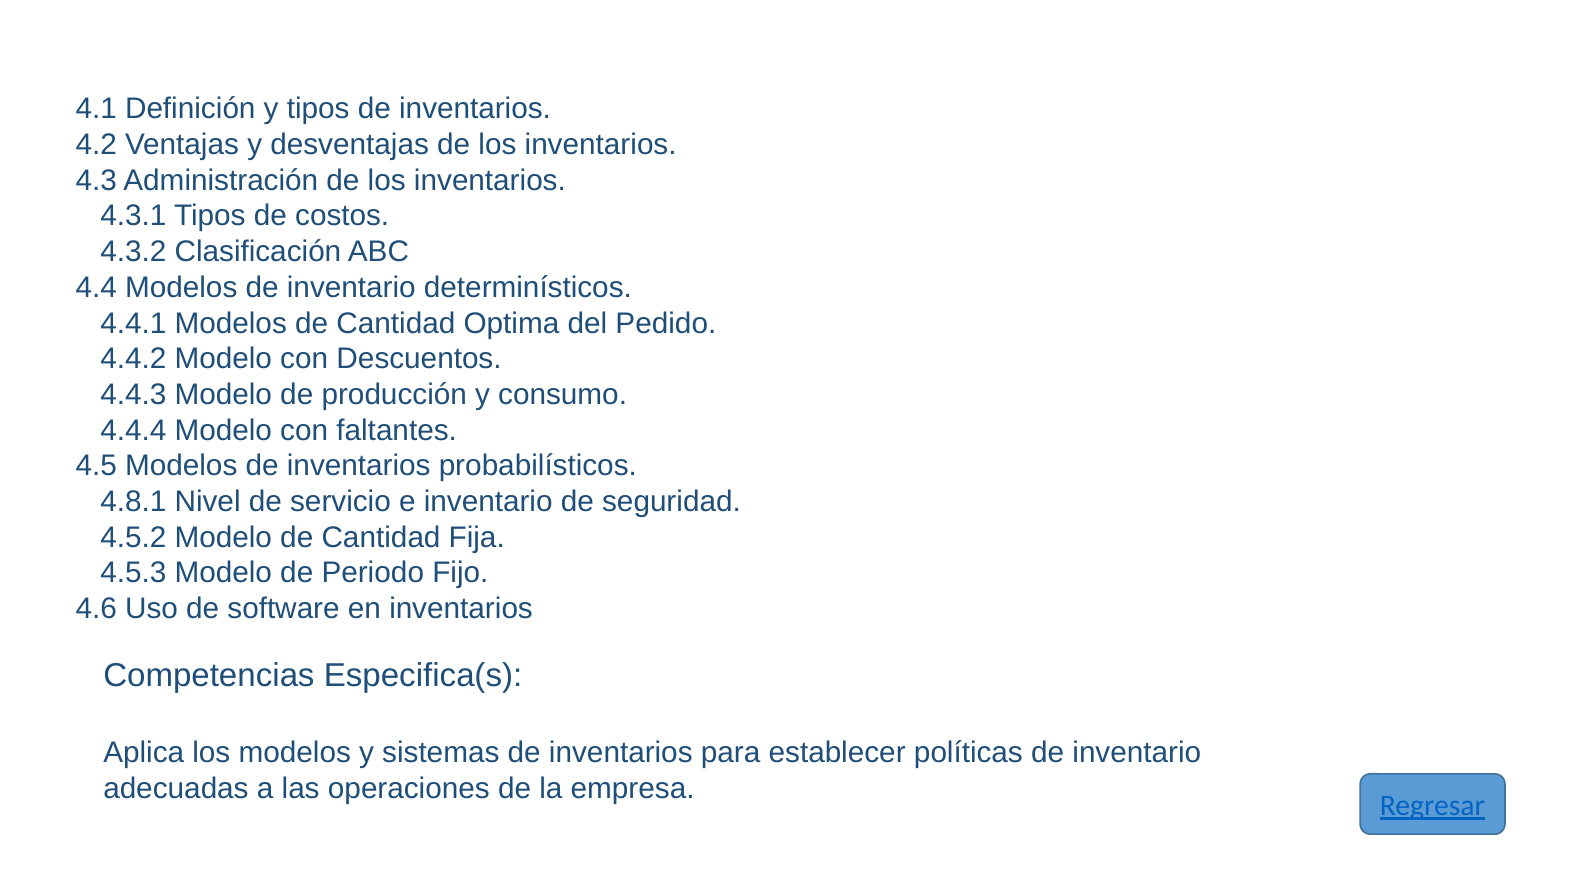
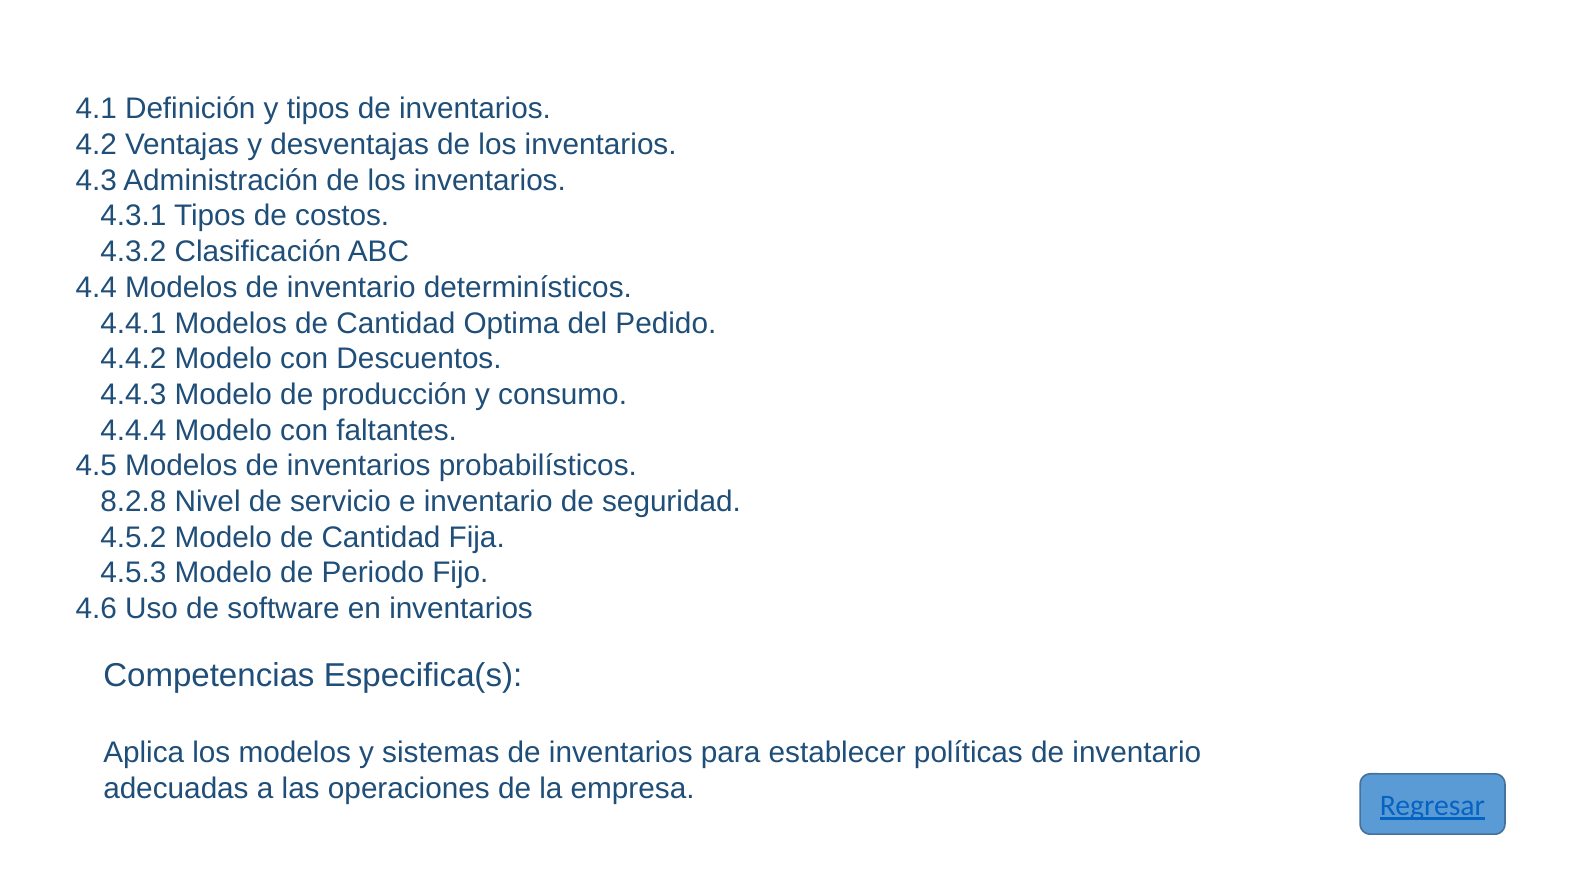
4.8.1: 4.8.1 -> 8.2.8
